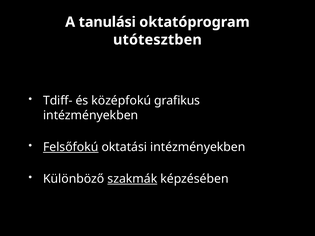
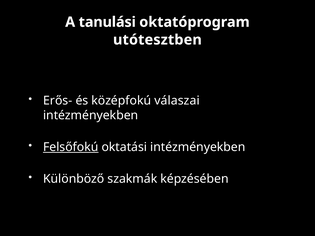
Tdiff-: Tdiff- -> Erős-
grafikus: grafikus -> válaszai
szakmák underline: present -> none
